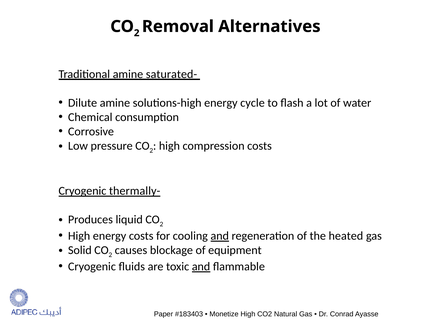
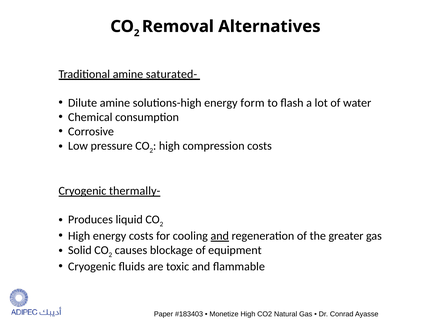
cycle: cycle -> form
heated: heated -> greater
and at (201, 267) underline: present -> none
